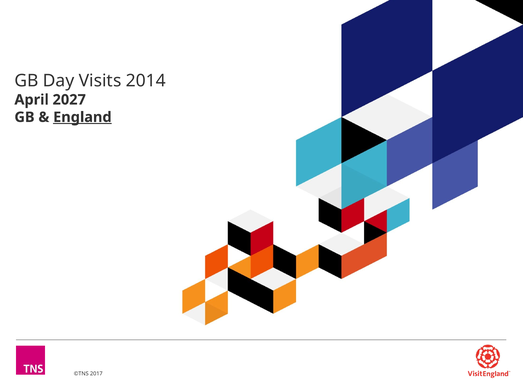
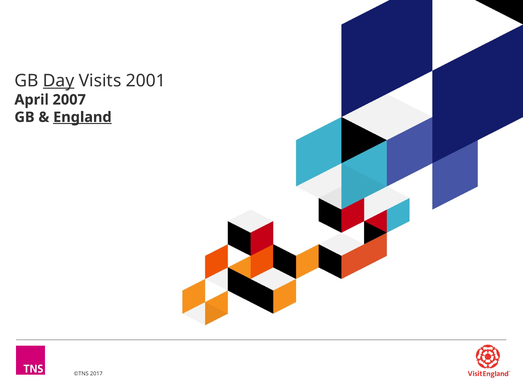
Day underline: none -> present
2014: 2014 -> 2001
2027: 2027 -> 2007
